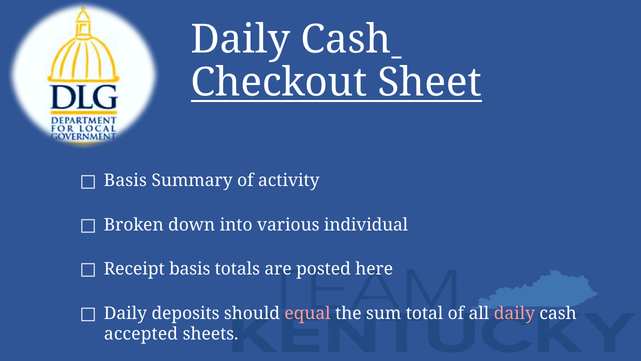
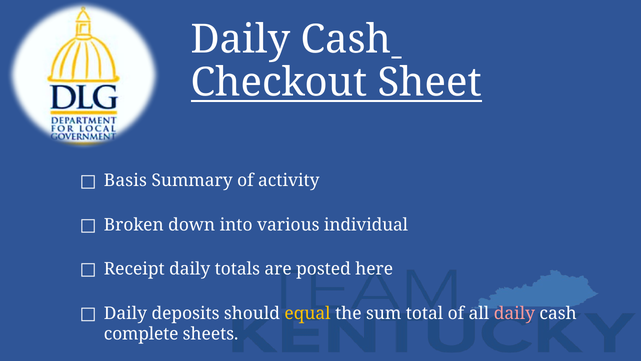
Receipt basis: basis -> daily
equal colour: pink -> yellow
accepted: accepted -> complete
